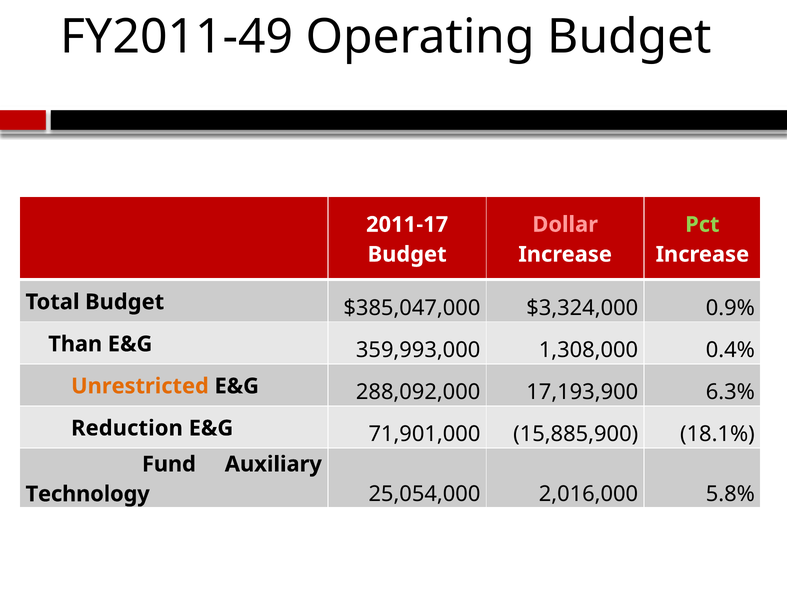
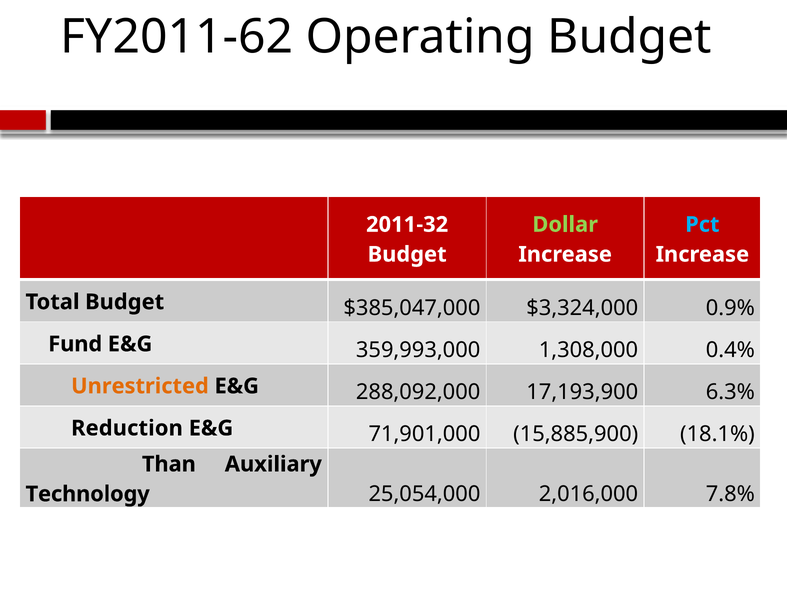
FY2011-49: FY2011-49 -> FY2011-62
2011-17: 2011-17 -> 2011-32
Dollar colour: pink -> light green
Pct colour: light green -> light blue
Than: Than -> Fund
Fund: Fund -> Than
5.8%: 5.8% -> 7.8%
